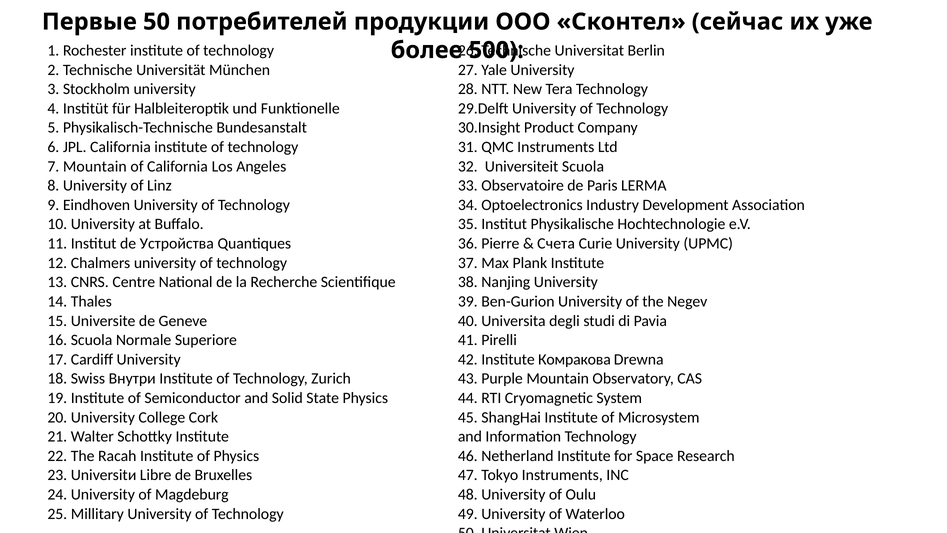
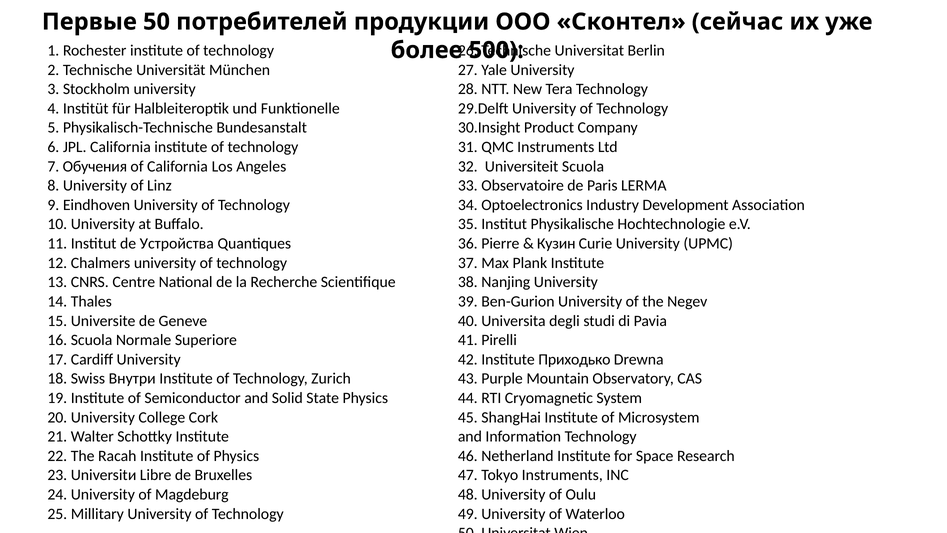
7 Mountain: Mountain -> Обучения
Счета: Счета -> Кузин
Комракова: Комракова -> Приходько
